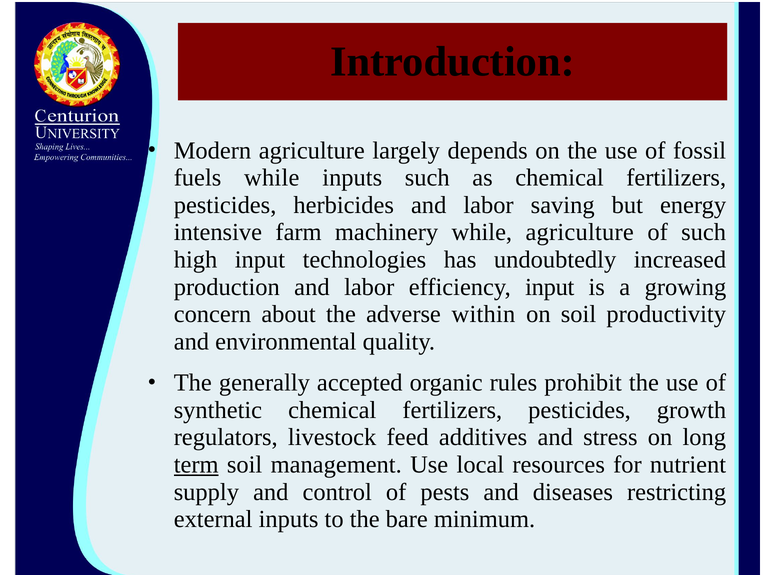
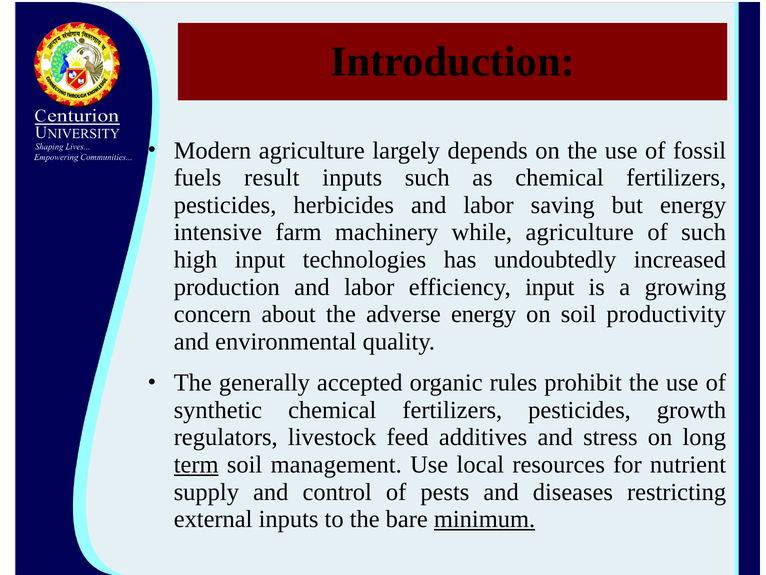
fuels while: while -> result
adverse within: within -> energy
minimum underline: none -> present
